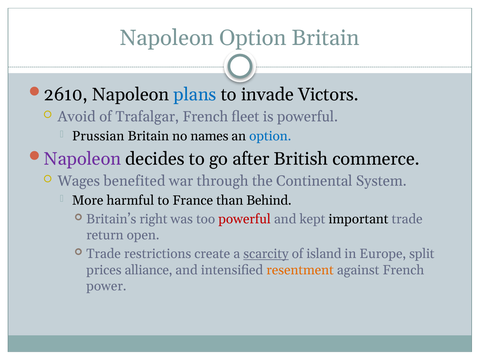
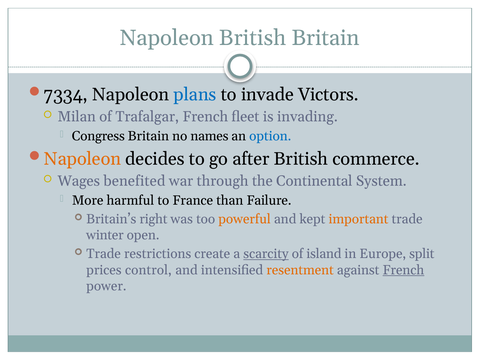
Napoleon Option: Option -> British
2610: 2610 -> 7334
Avoid: Avoid -> Milan
is powerful: powerful -> invading
Prussian: Prussian -> Congress
Napoleon at (83, 159) colour: purple -> orange
Behind: Behind -> Failure
powerful at (245, 219) colour: red -> orange
important colour: black -> orange
return: return -> winter
alliance: alliance -> control
French at (403, 270) underline: none -> present
